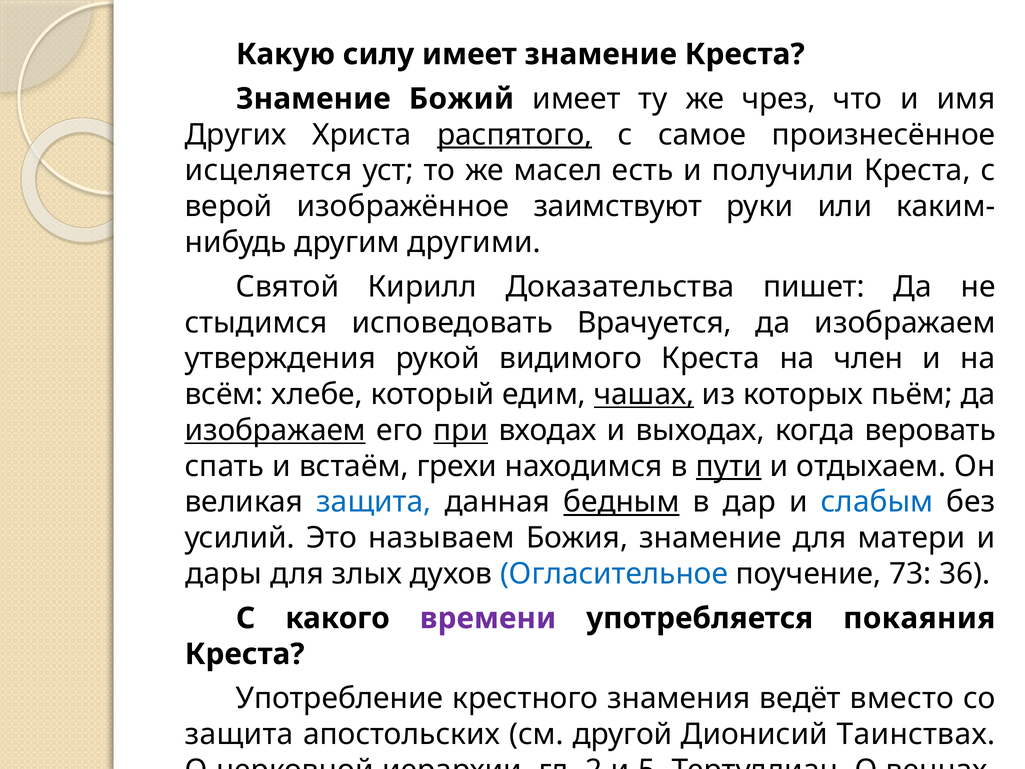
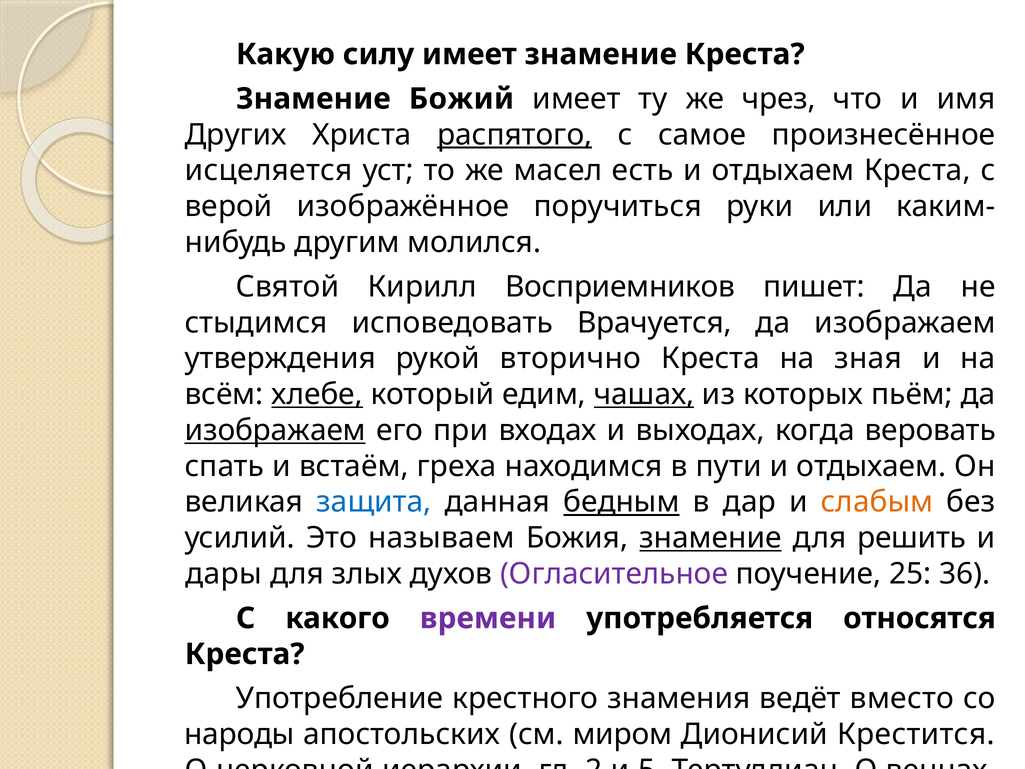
есть и получили: получили -> отдыхаем
заимствуют: заимствуют -> поручиться
другими: другими -> молился
Доказательства: Доказательства -> Восприемников
видимого: видимого -> вторично
член: член -> зная
хлебе underline: none -> present
при underline: present -> none
грехи: грехи -> греха
пути underline: present -> none
слабым colour: blue -> orange
знамение at (710, 538) underline: none -> present
матери: матери -> решить
Огласительное colour: blue -> purple
73: 73 -> 25
покаяния: покаяния -> относятся
защита at (239, 734): защита -> народы
другой: другой -> миром
Таинствах: Таинствах -> Крестится
